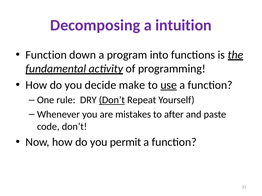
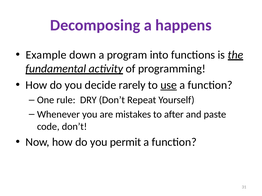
intuition: intuition -> happens
Function at (46, 55): Function -> Example
make: make -> rarely
Don’t at (112, 100) underline: present -> none
